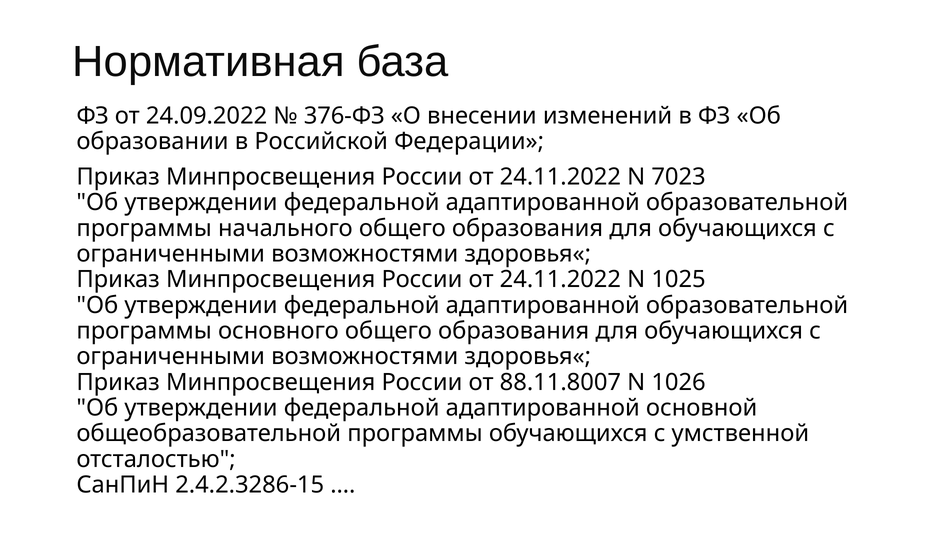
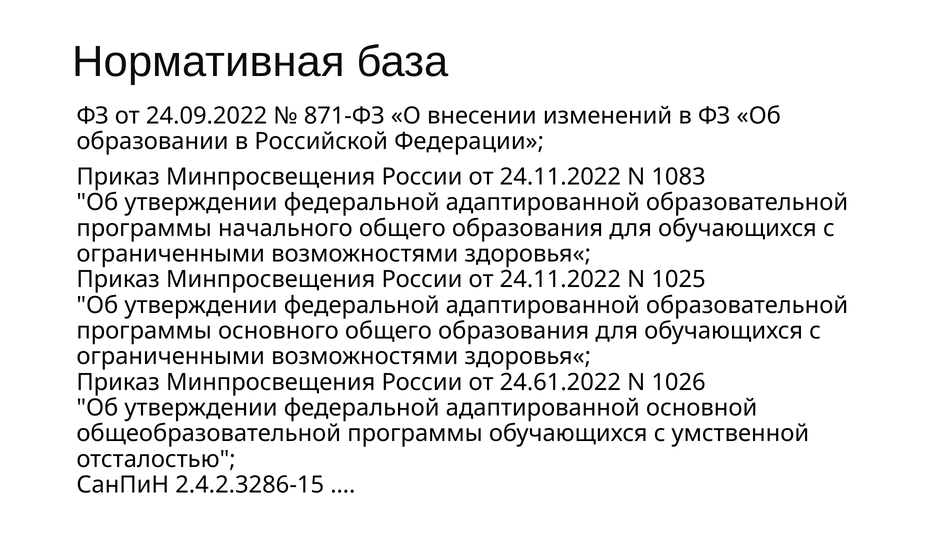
376-ФЗ: 376-ФЗ -> 871-ФЗ
7023: 7023 -> 1083
88.11.8007: 88.11.8007 -> 24.61.2022
